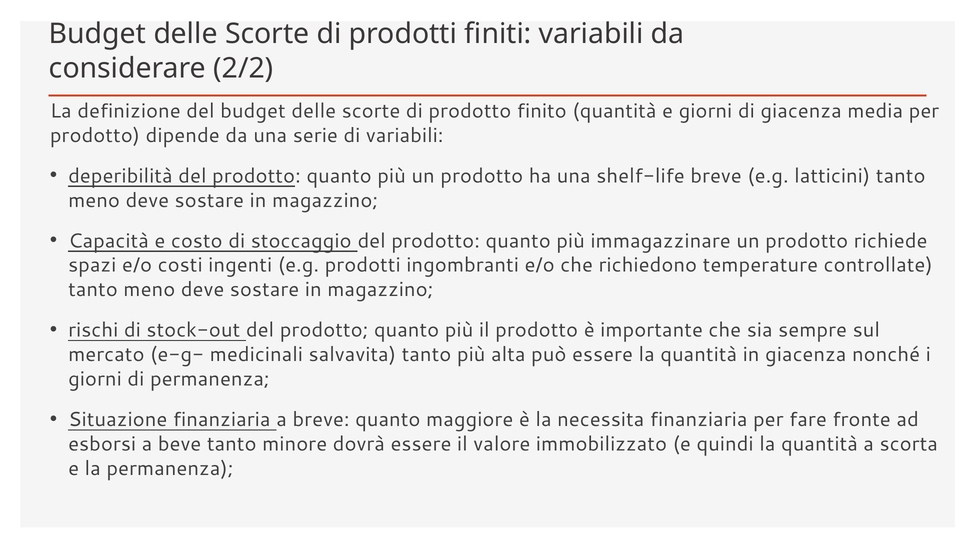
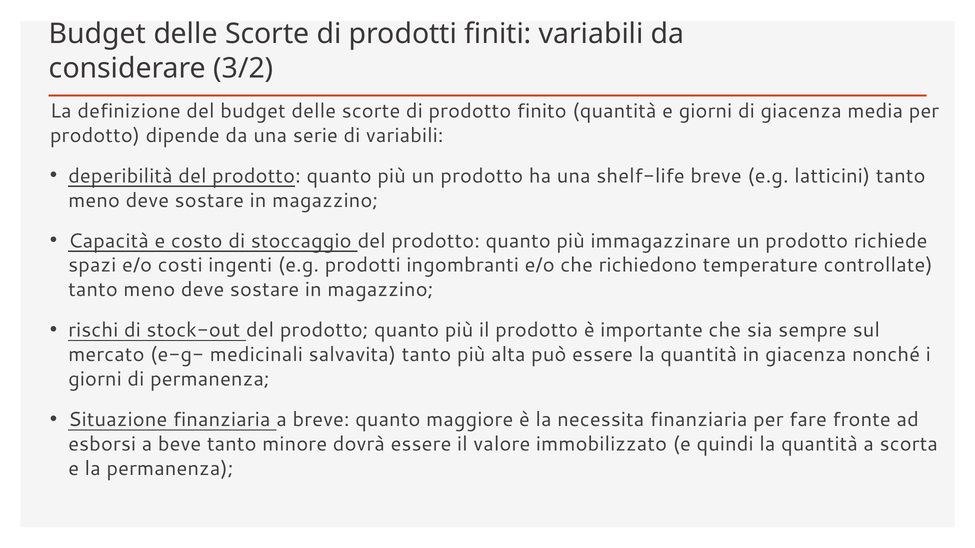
2/2: 2/2 -> 3/2
